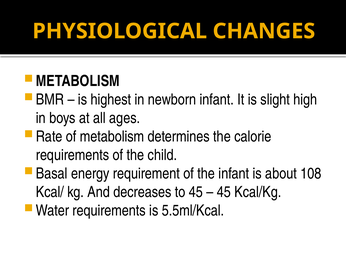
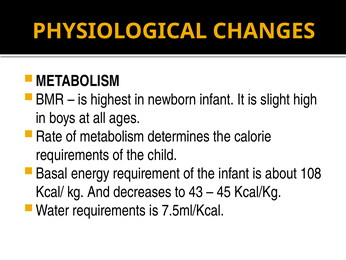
to 45: 45 -> 43
5.5ml/Kcal: 5.5ml/Kcal -> 7.5ml/Kcal
